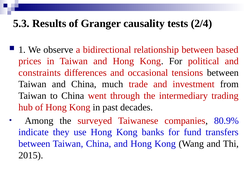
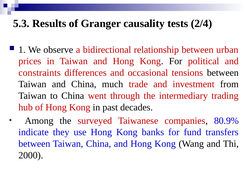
based: based -> urban
2015: 2015 -> 2000
